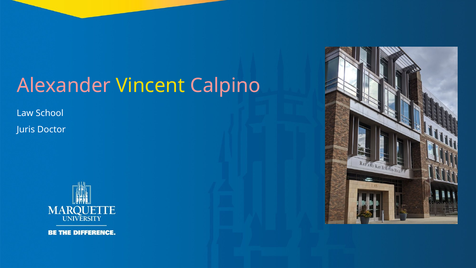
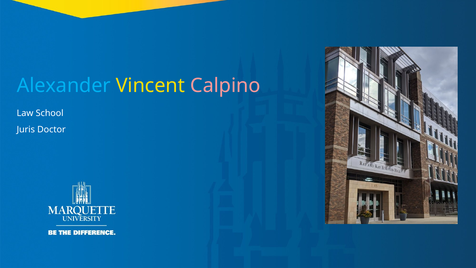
Alexander colour: pink -> light blue
